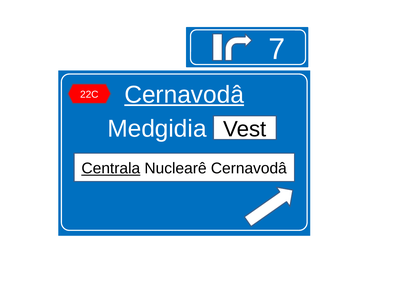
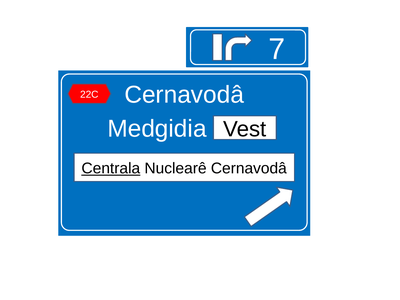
Cernavodâ at (184, 95) underline: present -> none
